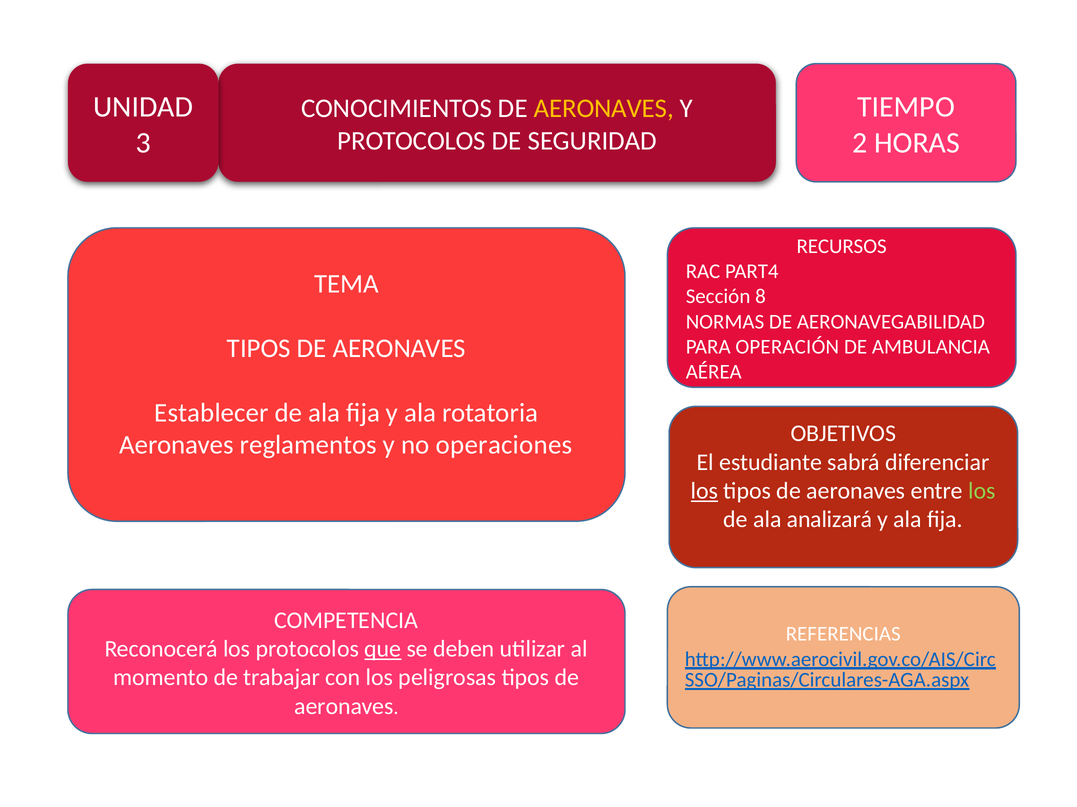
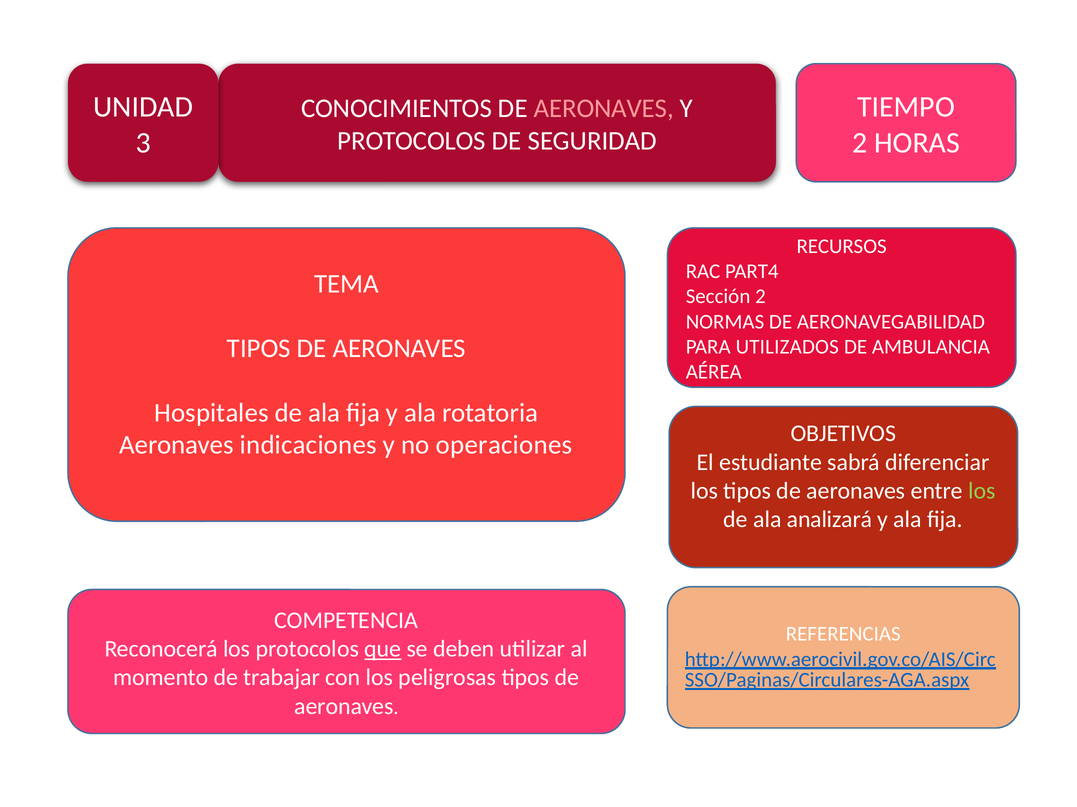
AERONAVES at (604, 109) colour: yellow -> pink
Sección 8: 8 -> 2
OPERACIÓN: OPERACIÓN -> UTILIZADOS
Establecer: Establecer -> Hospitales
reglamentos: reglamentos -> indicaciones
los at (704, 491) underline: present -> none
